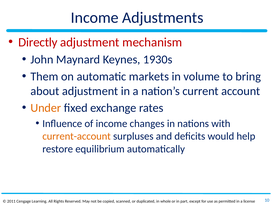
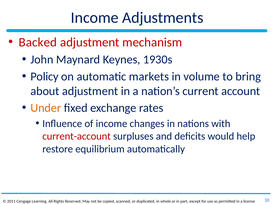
Directly: Directly -> Backed
Them: Them -> Policy
current-account colour: orange -> red
